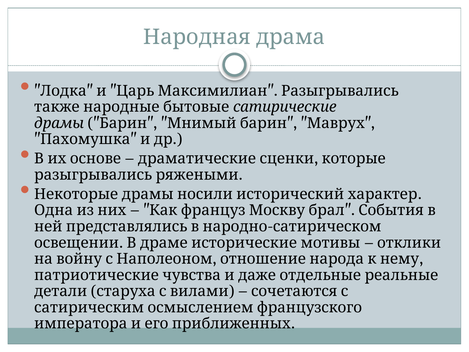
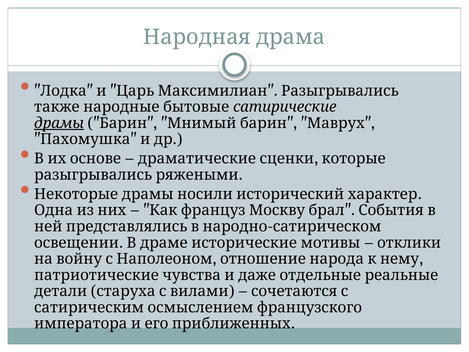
драмы underline: none -> present
